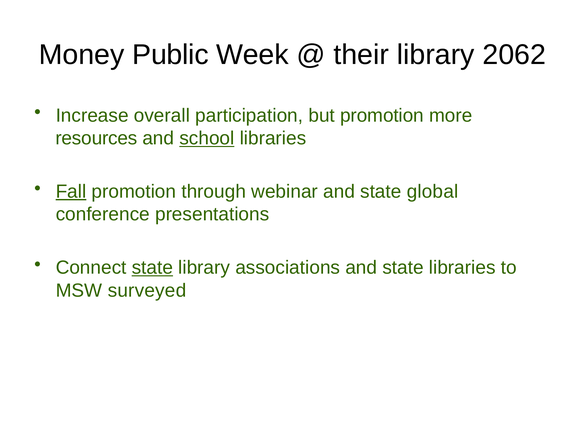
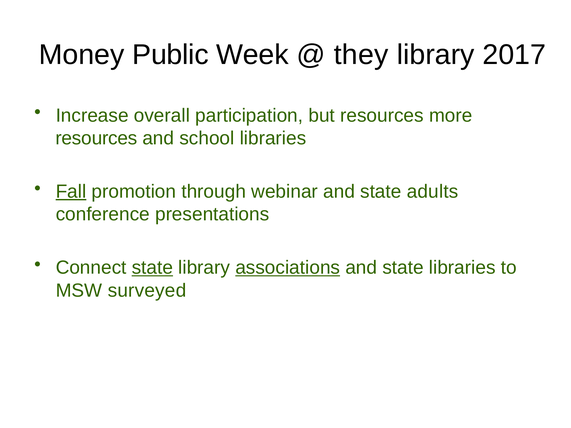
their: their -> they
2062: 2062 -> 2017
but promotion: promotion -> resources
school underline: present -> none
global: global -> adults
associations underline: none -> present
